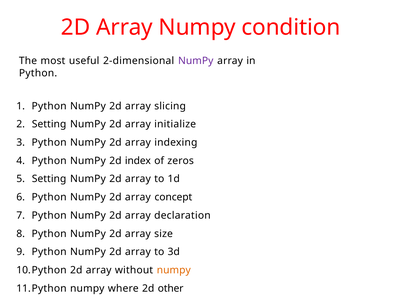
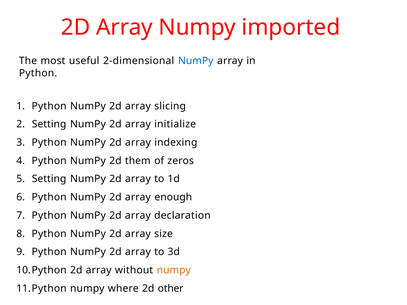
condition: condition -> imported
NumPy at (196, 61) colour: purple -> blue
index: index -> them
concept: concept -> enough
